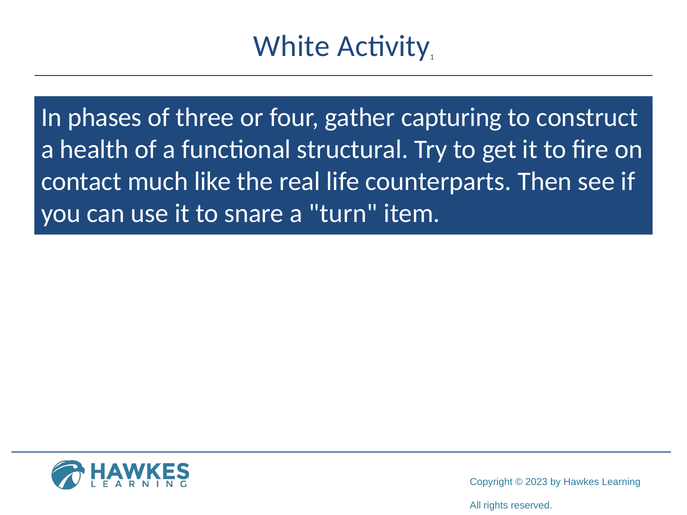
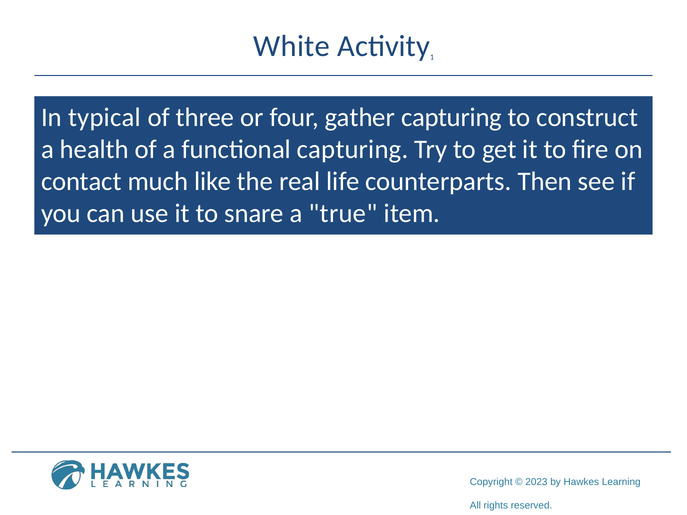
phases: phases -> typical
functional structural: structural -> capturing
turn: turn -> true
